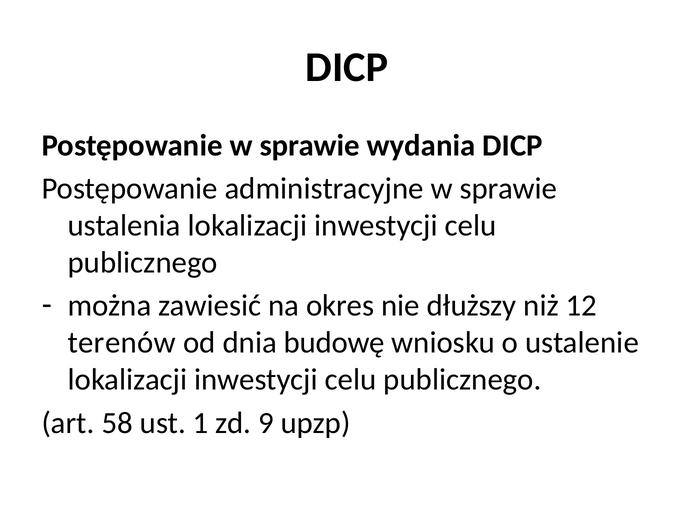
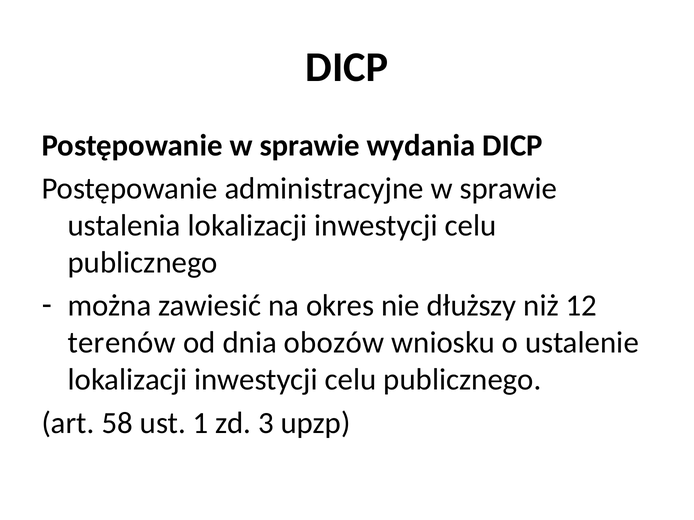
budowę: budowę -> obozów
9: 9 -> 3
